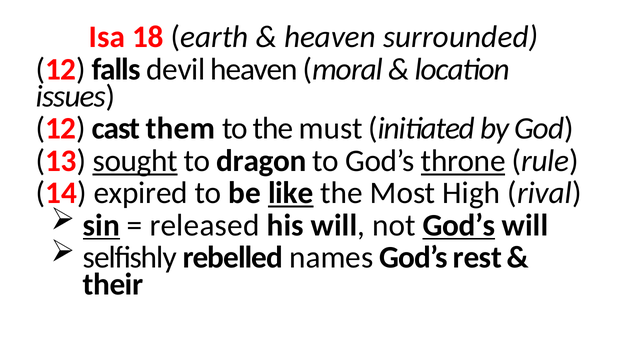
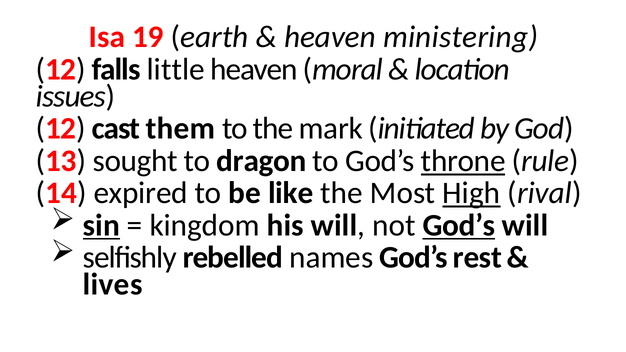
18: 18 -> 19
surrounded: surrounded -> ministering
devil: devil -> little
must: must -> mark
sought underline: present -> none
like underline: present -> none
High underline: none -> present
released: released -> kingdom
their: their -> lives
